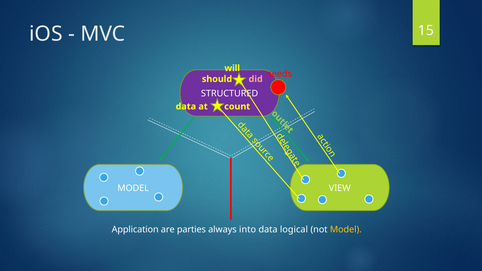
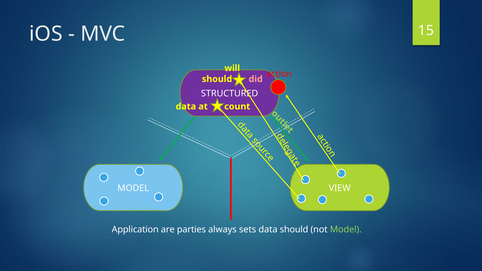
needs: needs -> action
into: into -> sets
data logical: logical -> should
Model at (346, 230) colour: yellow -> light green
